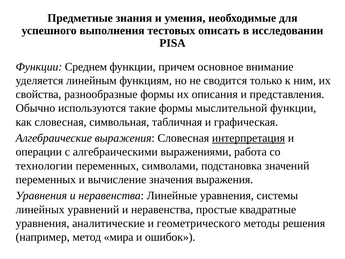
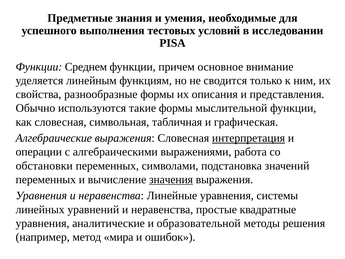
описать: описать -> условий
технологии: технологии -> обстановки
значения underline: none -> present
геометрического: геометрического -> образовательной
